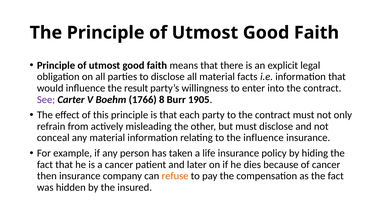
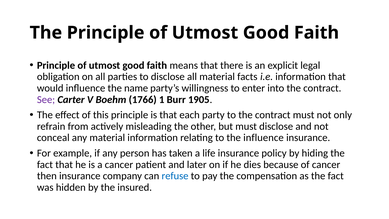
result: result -> name
8: 8 -> 1
refuse colour: orange -> blue
